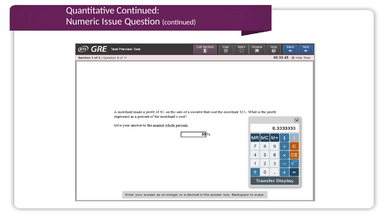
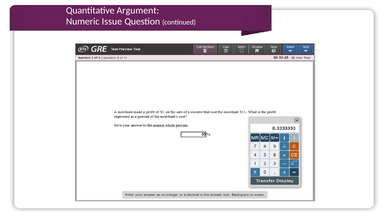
Quantitative Continued: Continued -> Argument
